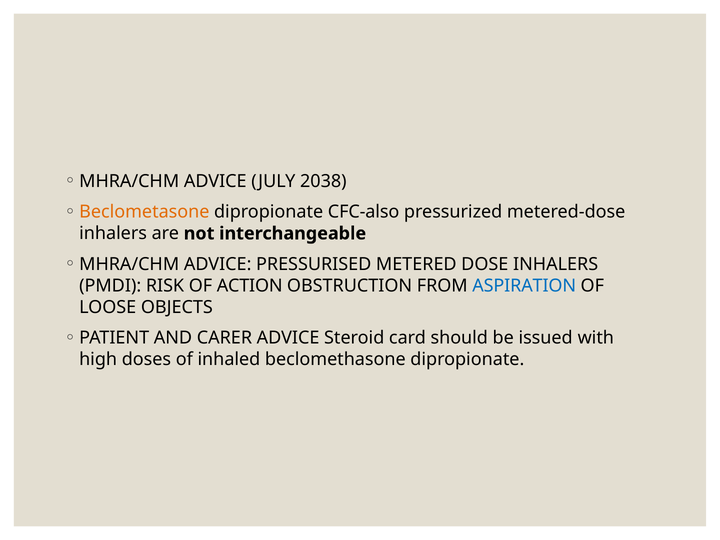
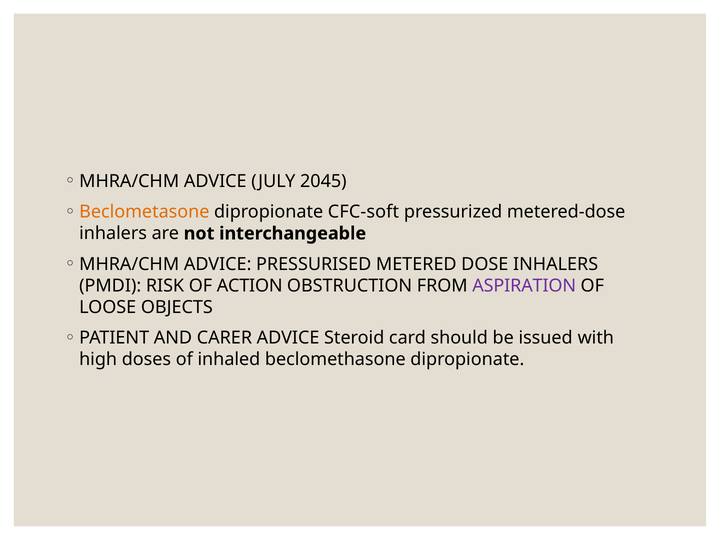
2038: 2038 -> 2045
CFC-also: CFC-also -> CFC-soft
ASPIRATION colour: blue -> purple
